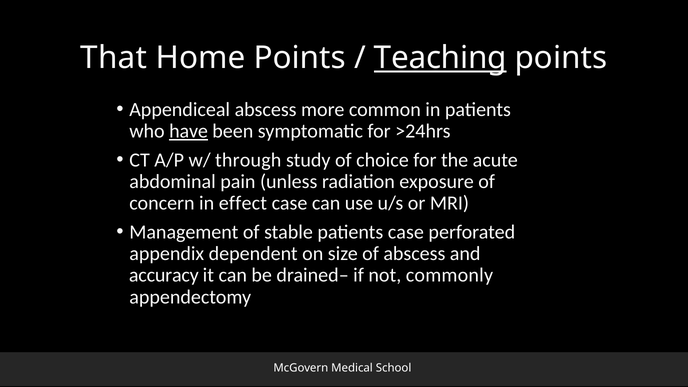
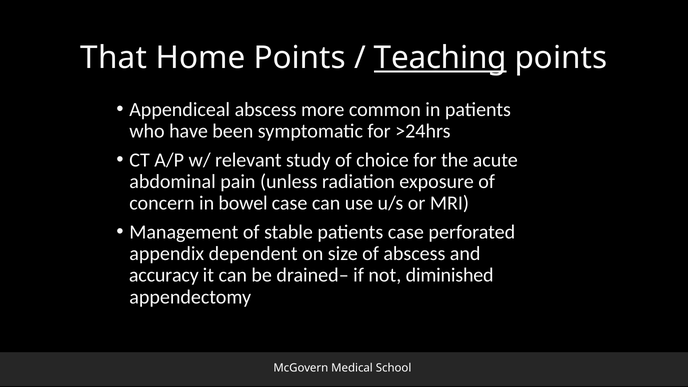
have underline: present -> none
through: through -> relevant
effect: effect -> bowel
commonly: commonly -> diminished
